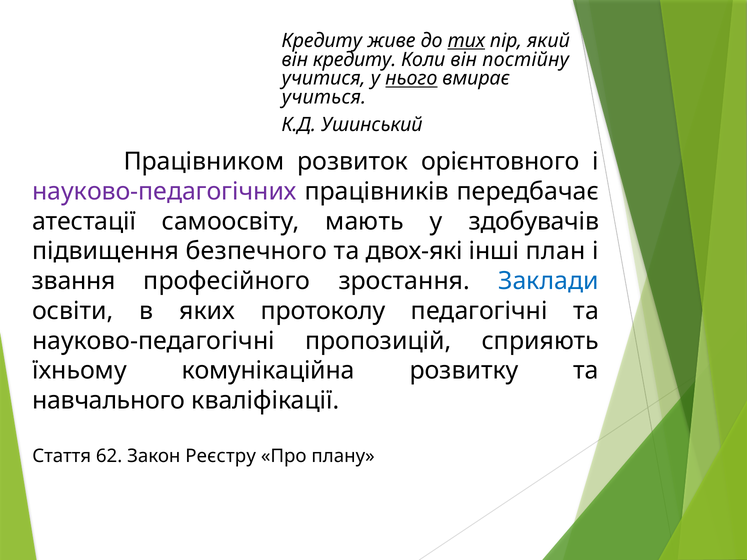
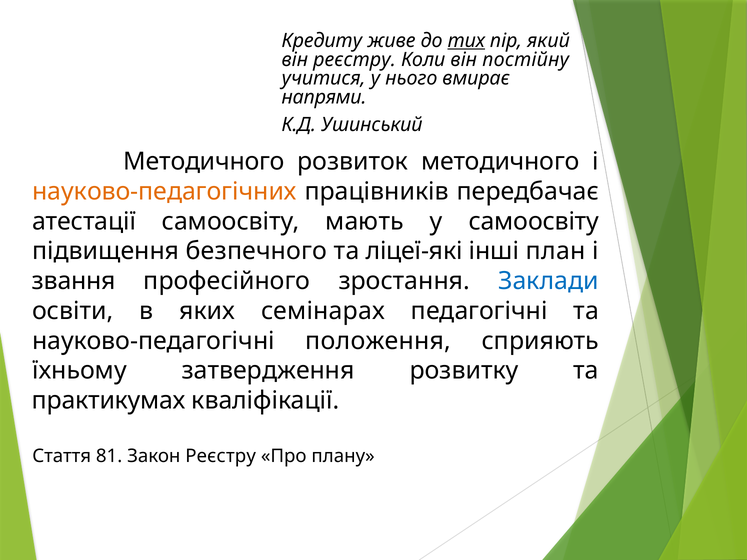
він кредиту: кредиту -> реєстру
нього underline: present -> none
учиться: учиться -> напрями
Працівником at (204, 162): Працівником -> Методичного
розвиток орієнтовного: орієнтовного -> методичного
науково-педагогічних colour: purple -> orange
у здобувачів: здобувачів -> самоосвіту
двох-які: двох-які -> ліцеї-які
протоколу: протоколу -> семінарах
пропозицій: пропозицій -> положення
комунікаційна: комунікаційна -> затвердження
навчального: навчального -> практикумах
62: 62 -> 81
